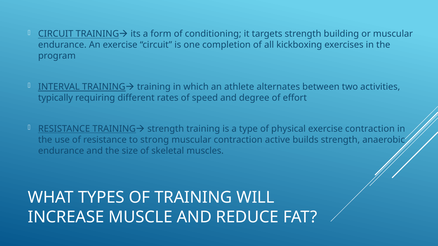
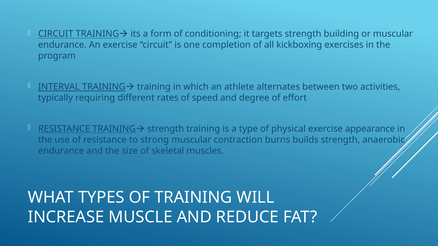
exercise contraction: contraction -> appearance
active: active -> burns
